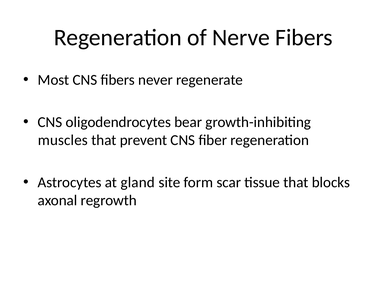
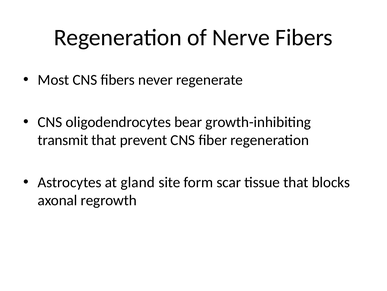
muscles: muscles -> transmit
